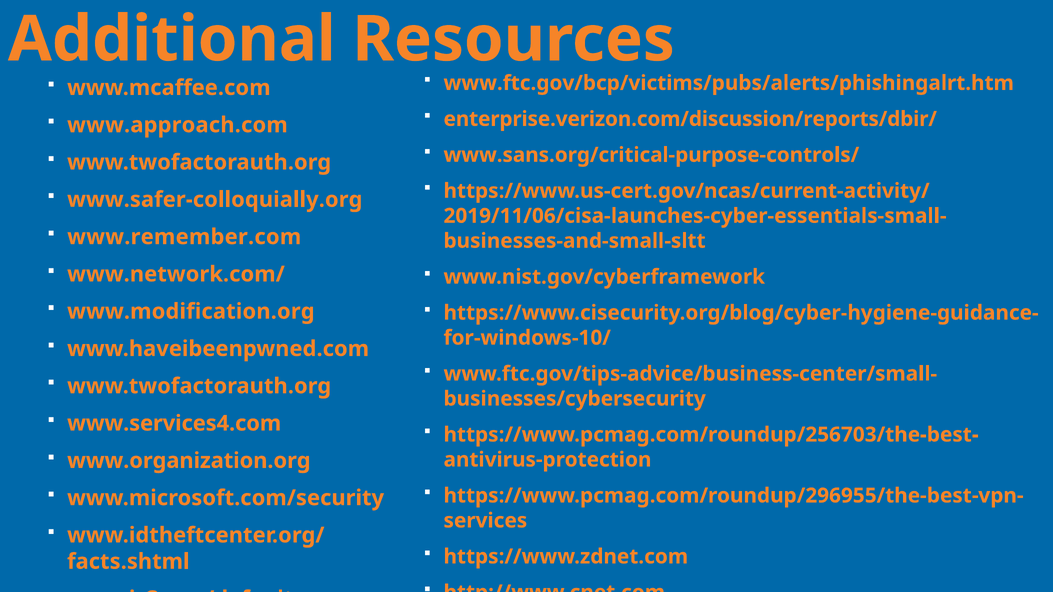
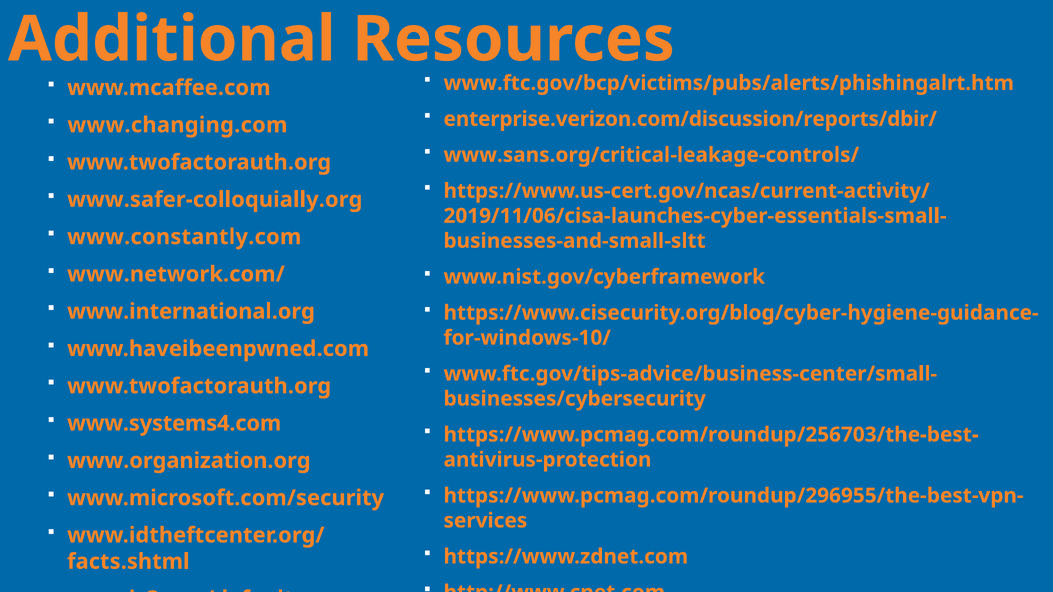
www.approach.com: www.approach.com -> www.changing.com
www.sans.org/critical-purpose-controls/: www.sans.org/critical-purpose-controls/ -> www.sans.org/critical-leakage-controls/
www.remember.com: www.remember.com -> www.constantly.com
www.modification.org: www.modification.org -> www.international.org
www.services4.com: www.services4.com -> www.systems4.com
